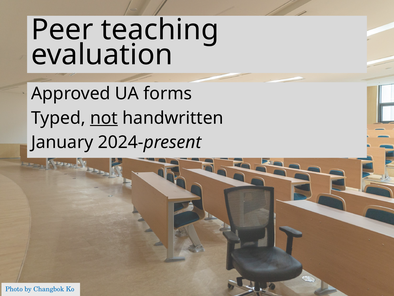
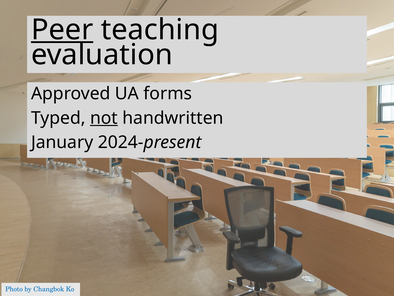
Peer underline: none -> present
